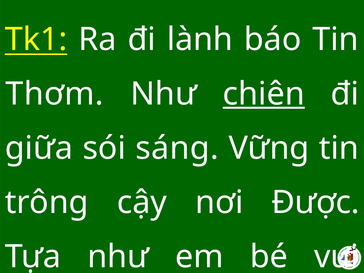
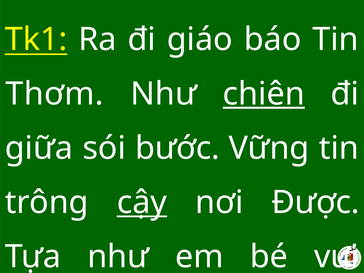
lành: lành -> giáo
sáng: sáng -> bước
cậy underline: none -> present
